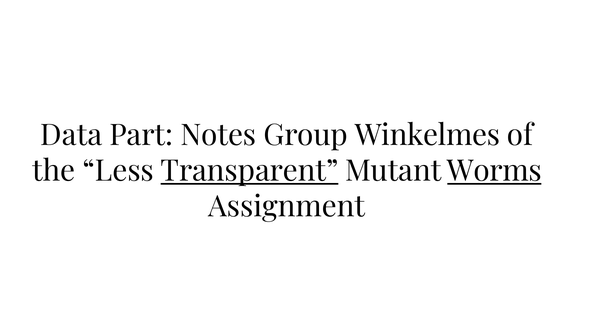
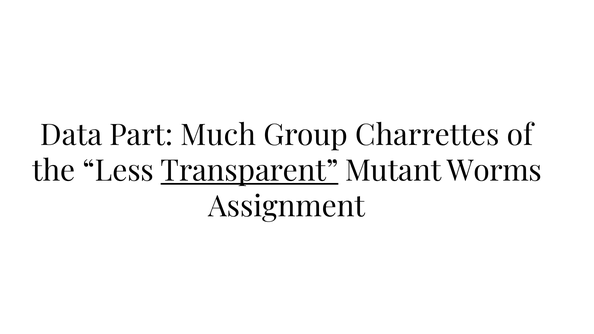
Notes: Notes -> Much
Winkelmes: Winkelmes -> Charrettes
Worms underline: present -> none
